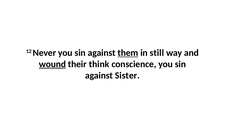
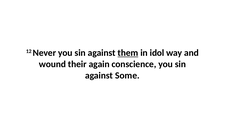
still: still -> idol
wound underline: present -> none
think: think -> again
Sister: Sister -> Some
